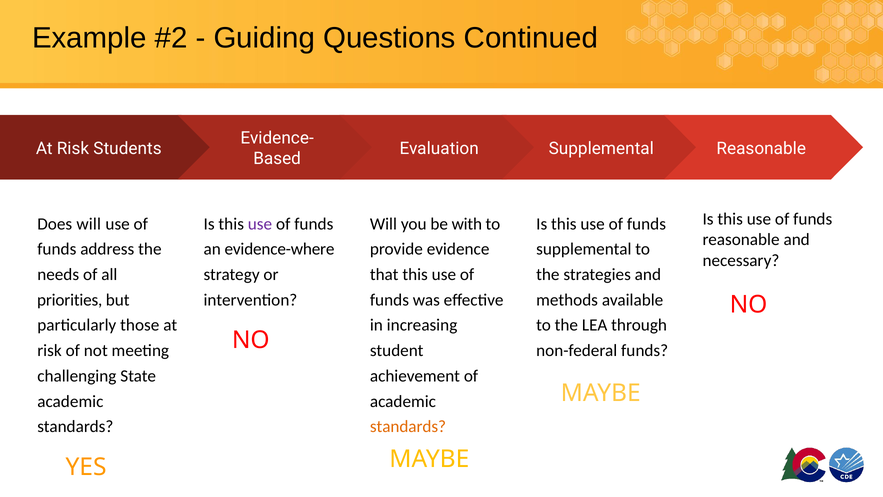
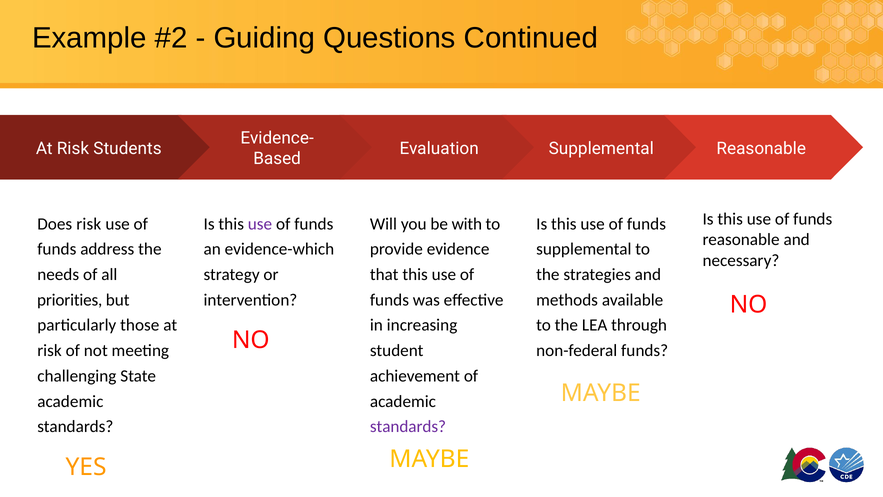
Does will: will -> risk
evidence-where: evidence-where -> evidence-which
standards at (408, 426) colour: orange -> purple
